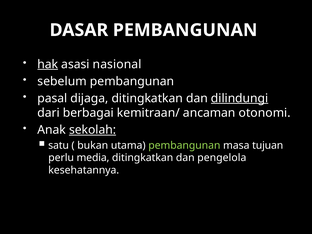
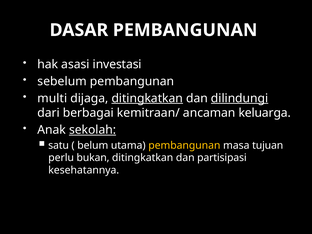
hak underline: present -> none
nasional: nasional -> investasi
pasal: pasal -> multi
ditingkatkan at (147, 98) underline: none -> present
otonomi: otonomi -> keluarga
bukan: bukan -> belum
pembangunan at (184, 145) colour: light green -> yellow
media: media -> bukan
pengelola: pengelola -> partisipasi
